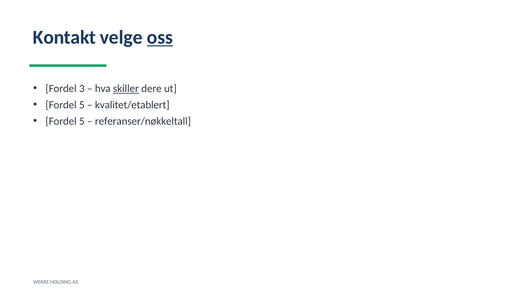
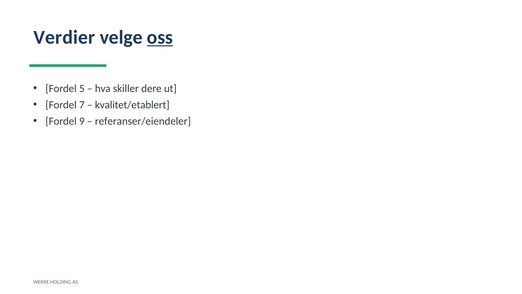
Kontakt: Kontakt -> Verdier
3: 3 -> 5
skiller underline: present -> none
5 at (82, 105): 5 -> 7
5 at (82, 121): 5 -> 9
referanser/nøkkeltall: referanser/nøkkeltall -> referanser/eiendeler
